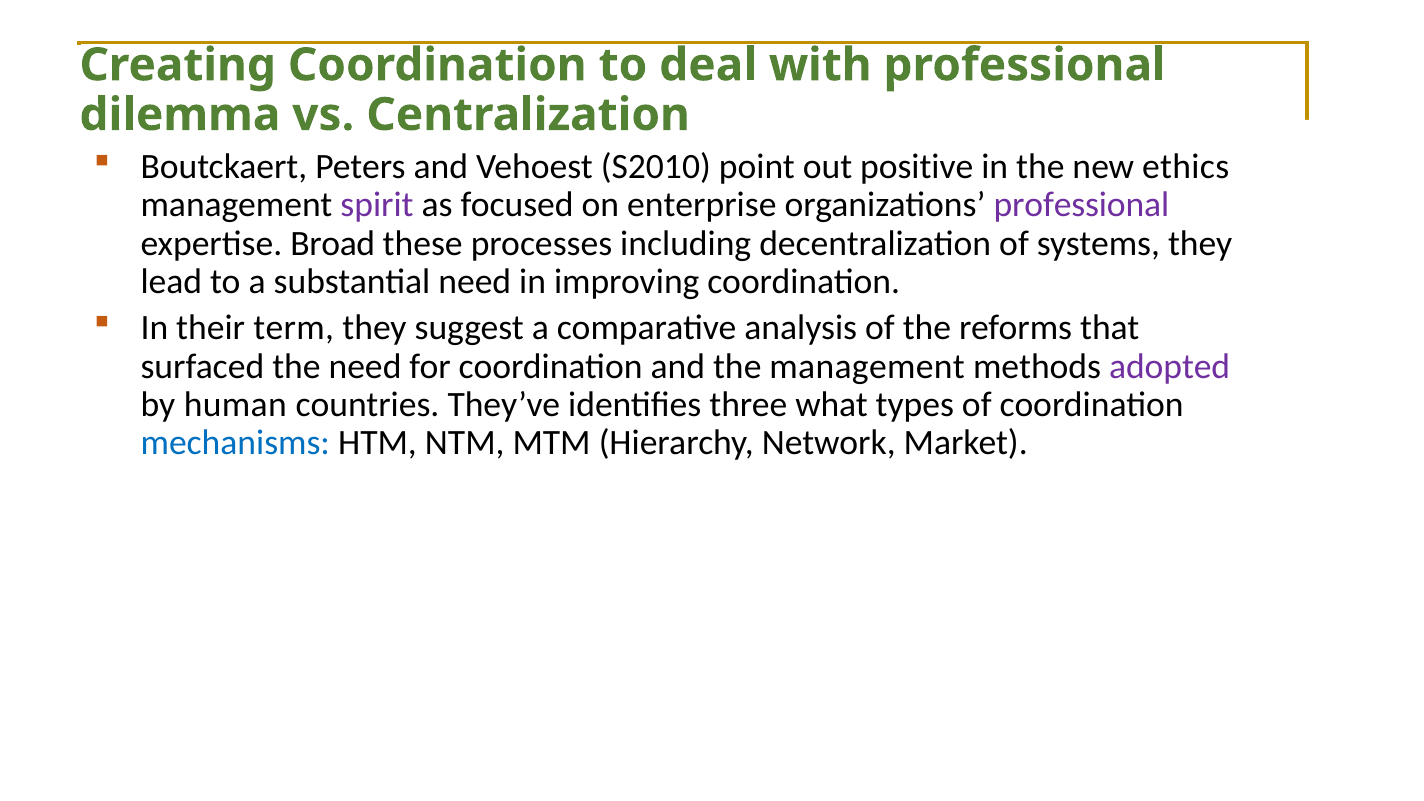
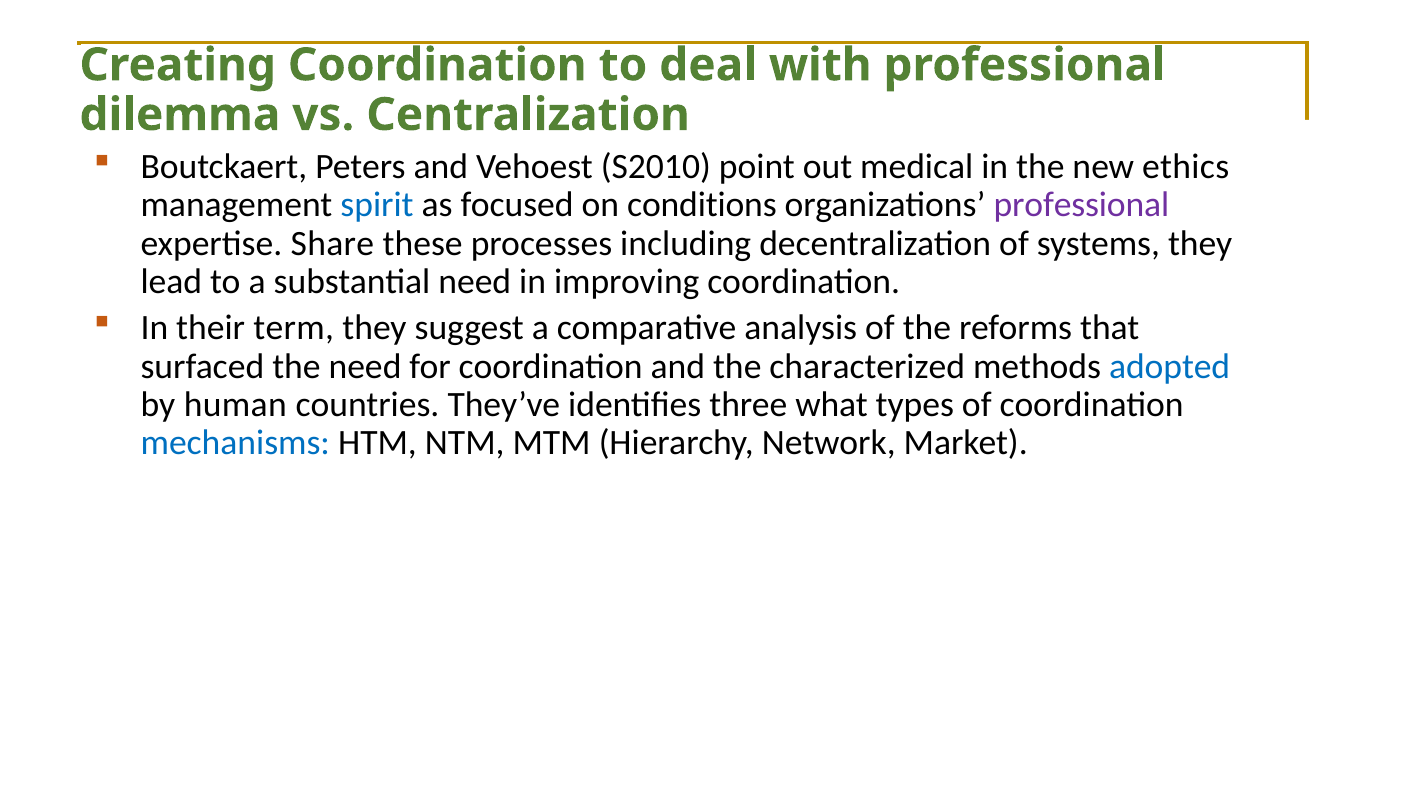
positive: positive -> medical
spirit colour: purple -> blue
enterprise: enterprise -> conditions
Broad: Broad -> Share
the management: management -> characterized
adopted colour: purple -> blue
